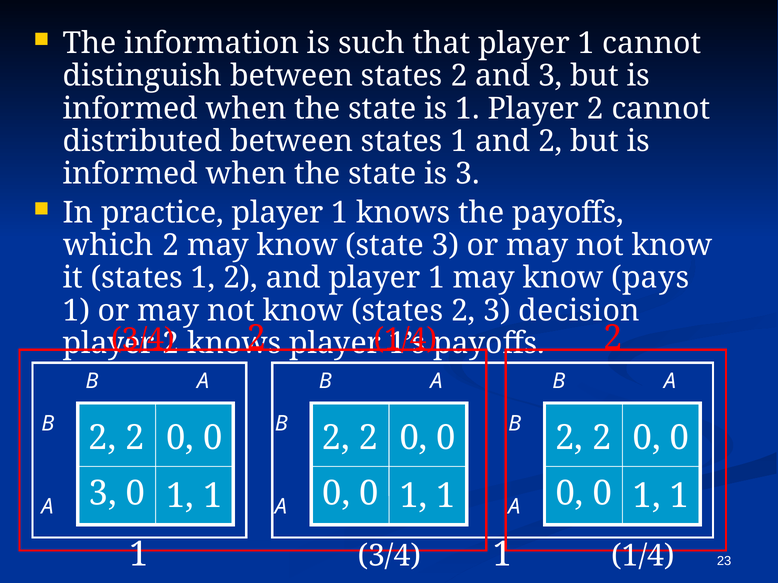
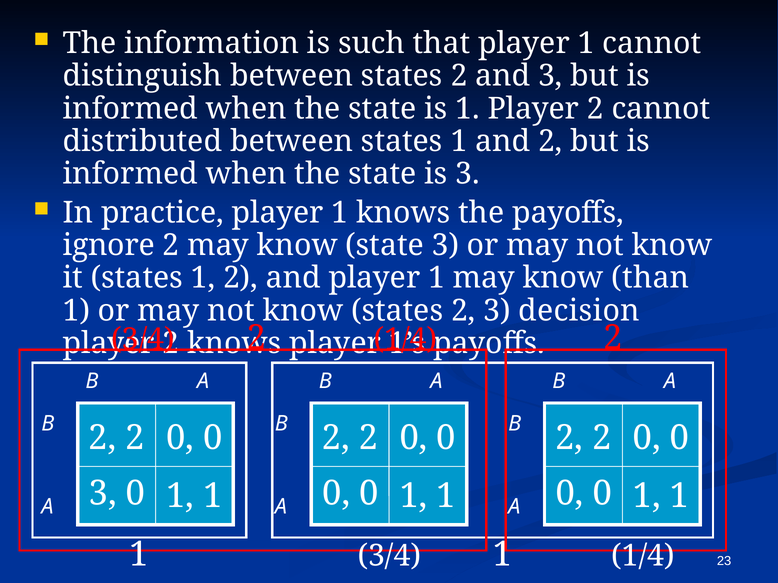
which: which -> ignore
pays: pays -> than
